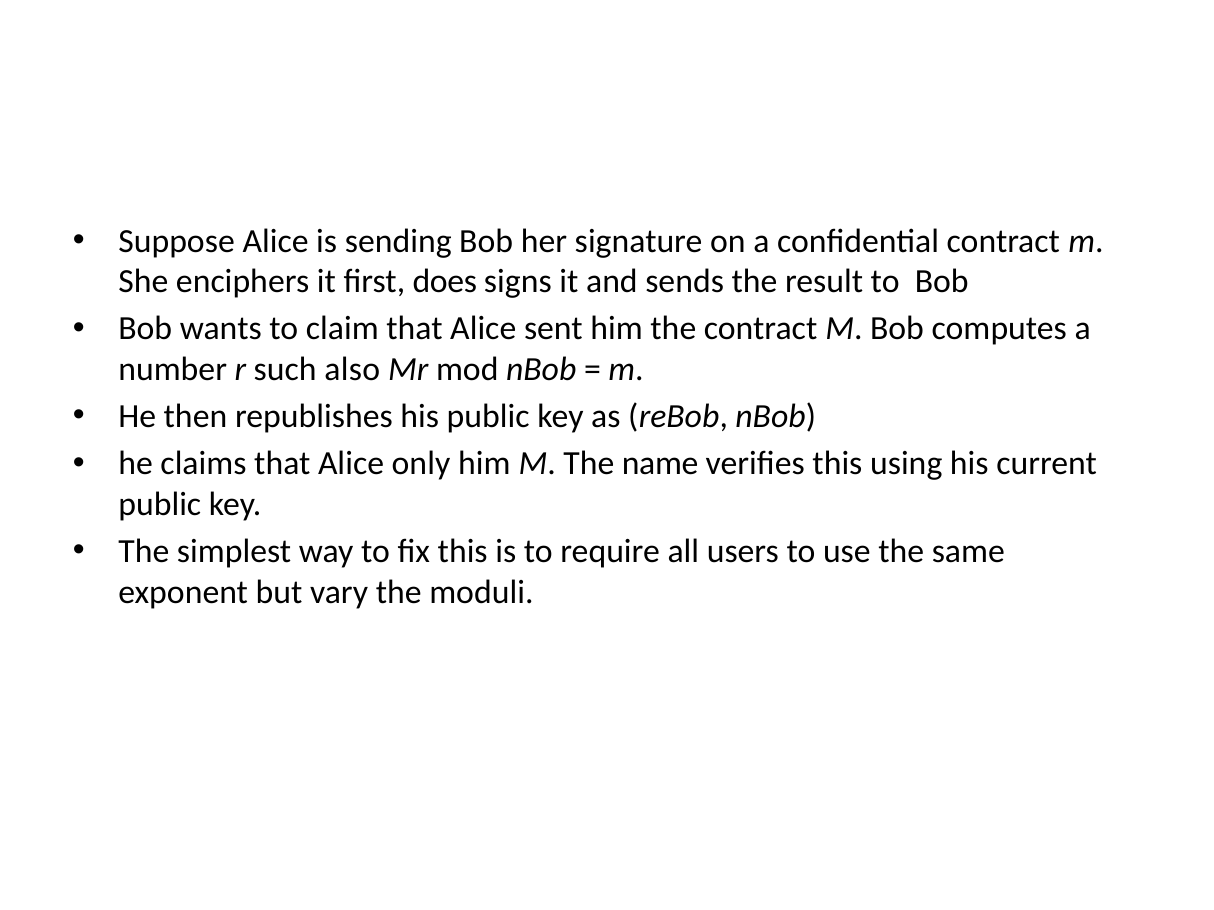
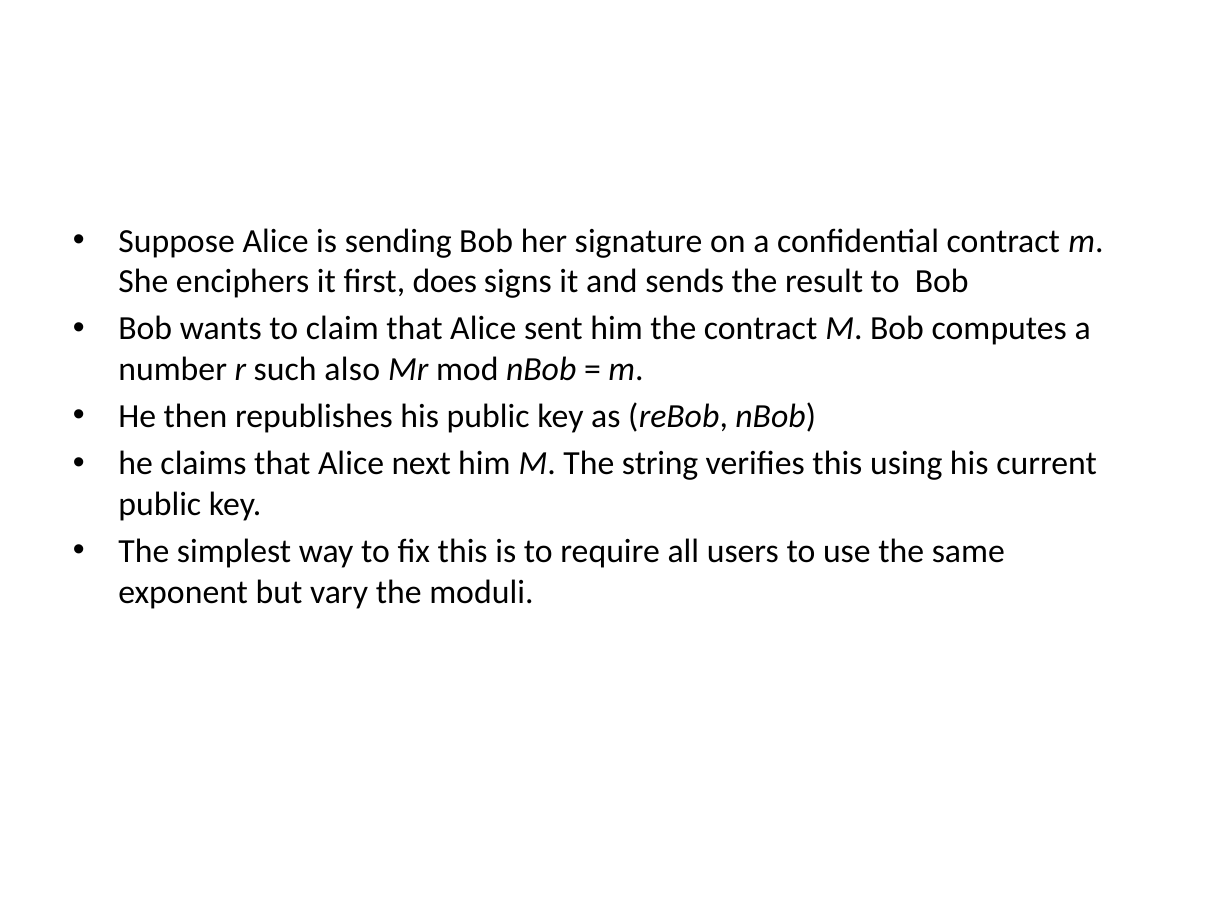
only: only -> next
name: name -> string
